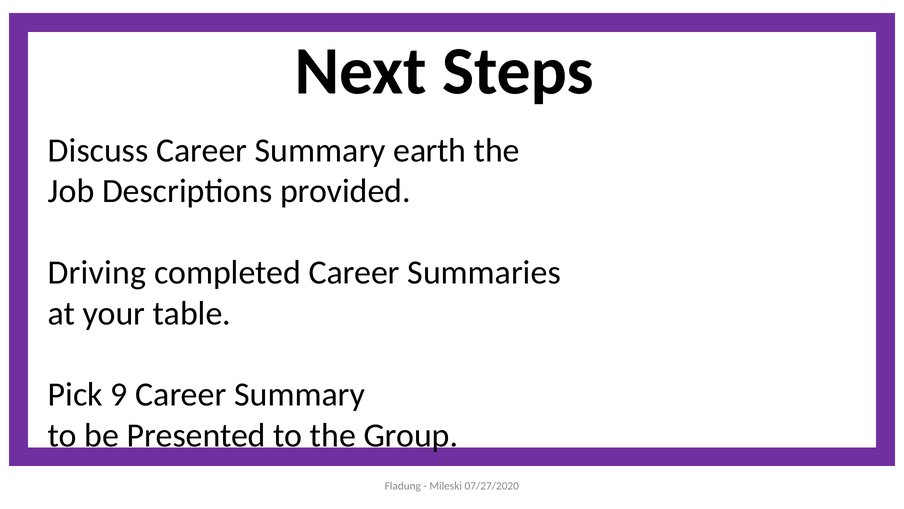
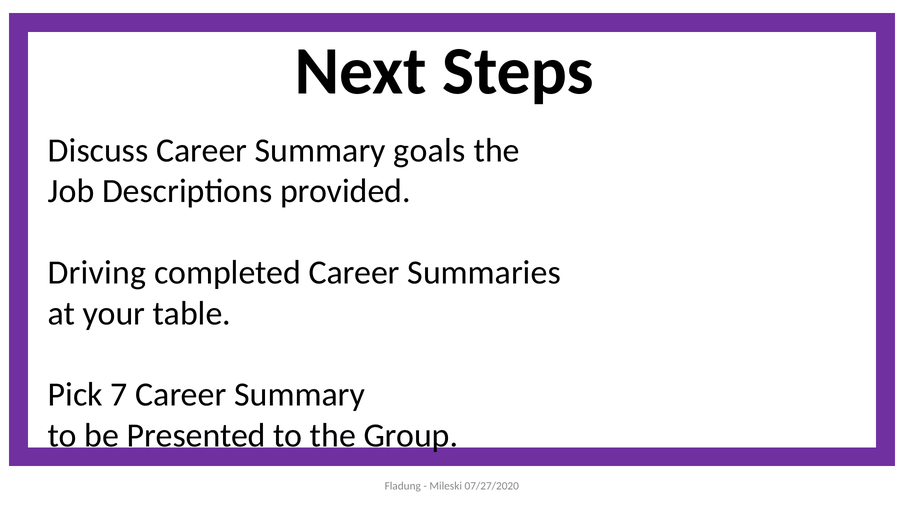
earth: earth -> goals
9: 9 -> 7
